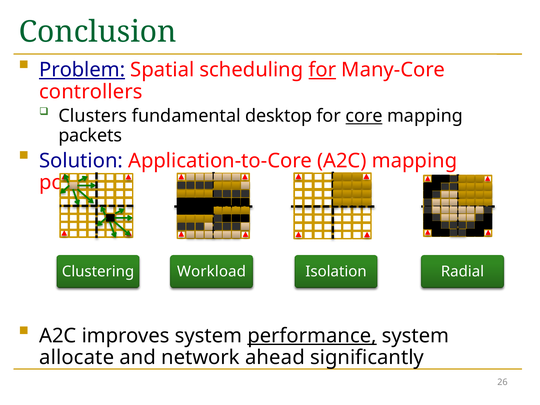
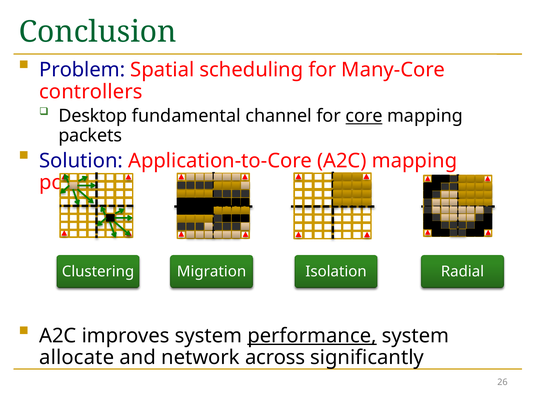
Problem underline: present -> none
for at (322, 70) underline: present -> none
Clusters: Clusters -> Desktop
desktop: desktop -> channel
Workload: Workload -> Migration
ahead: ahead -> across
